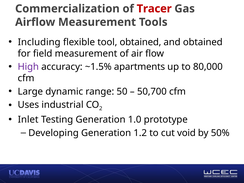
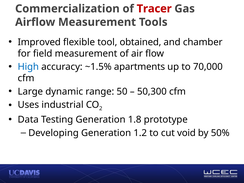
Including: Including -> Improved
and obtained: obtained -> chamber
High colour: purple -> blue
80,000: 80,000 -> 70,000
50,700: 50,700 -> 50,300
Inlet: Inlet -> Data
1.0: 1.0 -> 1.8
